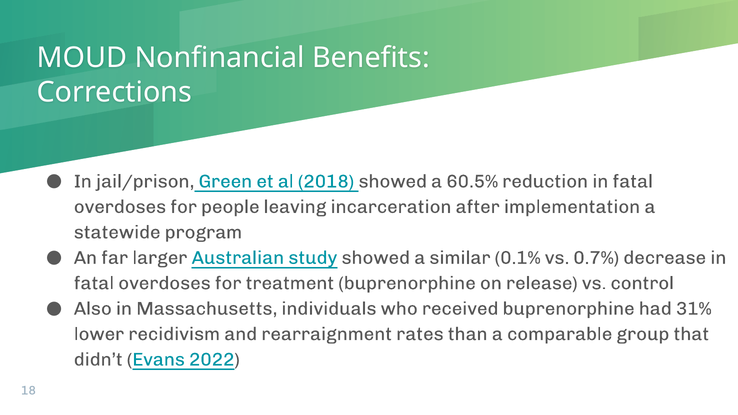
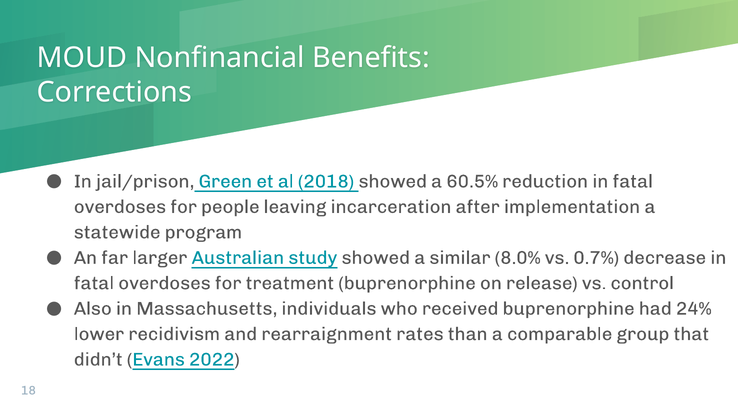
0.1%: 0.1% -> 8.0%
31%: 31% -> 24%
